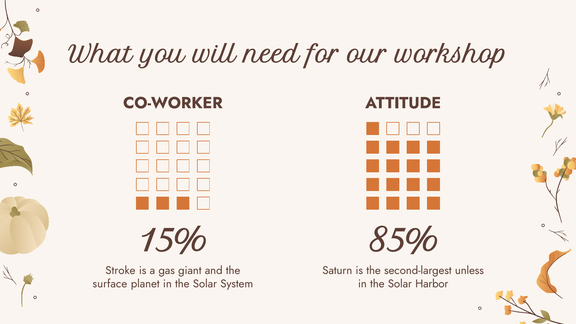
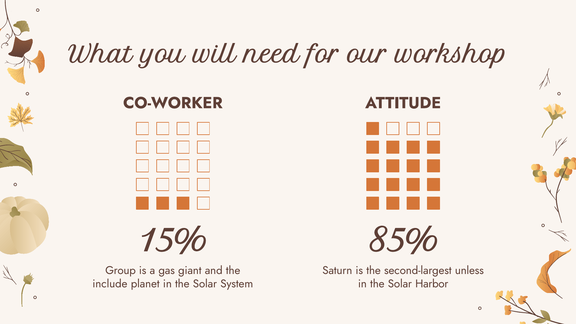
Stroke: Stroke -> Group
surface: surface -> include
